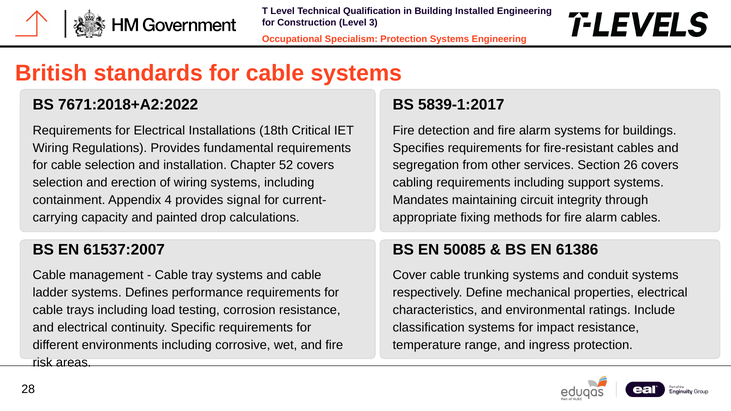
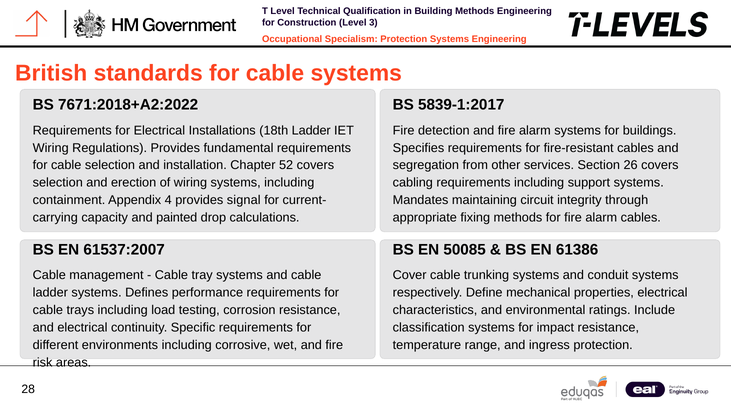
Installed at (475, 11): Installed -> Methods
18th Critical: Critical -> Ladder
